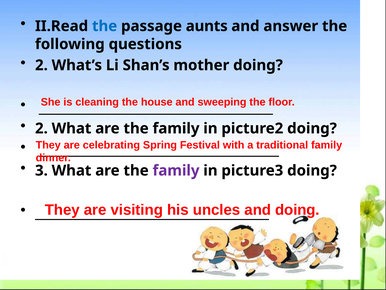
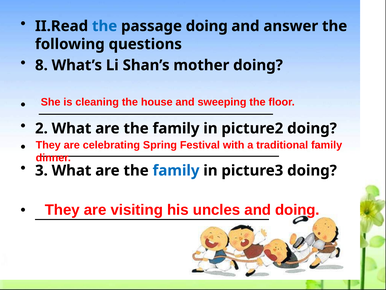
passage aunts: aunts -> doing
2 at (41, 65): 2 -> 8
family at (176, 170) colour: purple -> blue
